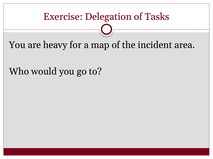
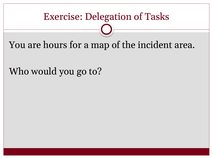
heavy: heavy -> hours
